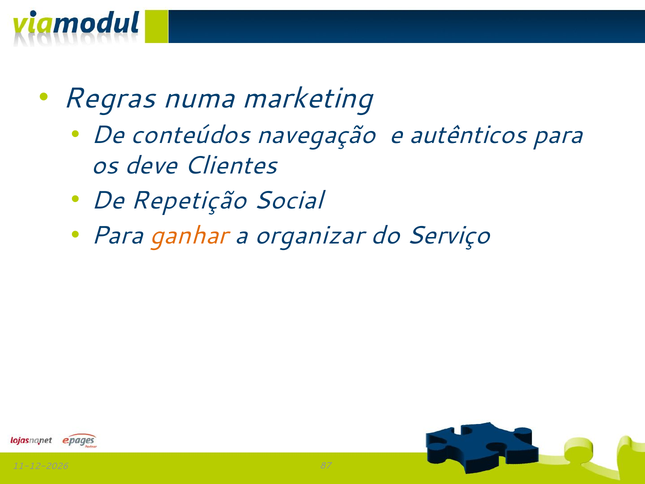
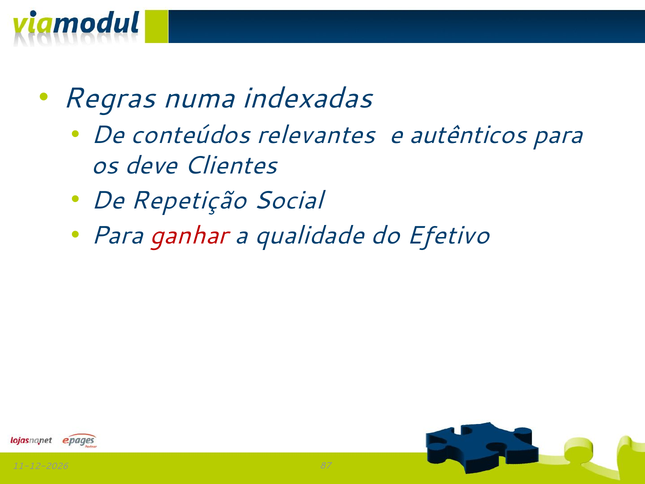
marketing: marketing -> indexadas
navegação: navegação -> relevantes
ganhar colour: orange -> red
organizar: organizar -> qualidade
Serviço: Serviço -> Efetivo
